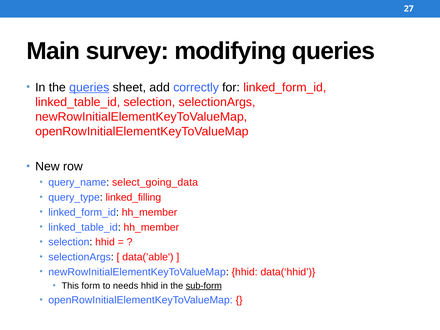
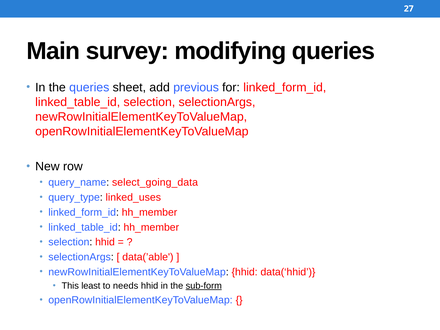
queries at (89, 87) underline: present -> none
correctly: correctly -> previous
linked_filling: linked_filling -> linked_uses
form: form -> least
